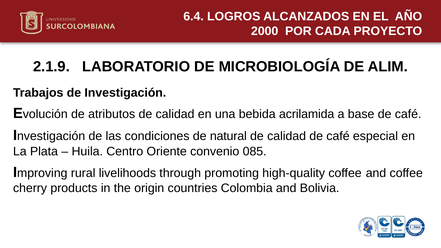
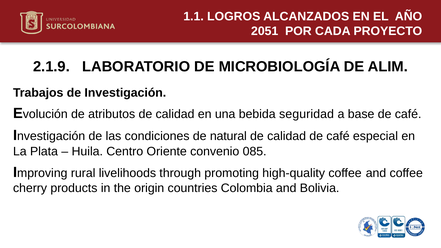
6.4: 6.4 -> 1.1
2000: 2000 -> 2051
acrilamida: acrilamida -> seguridad
